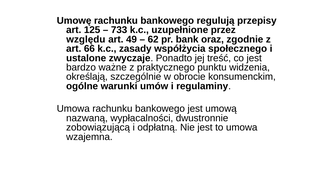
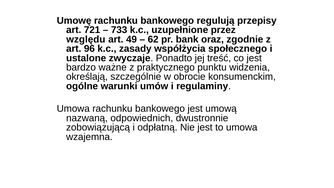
125: 125 -> 721
66: 66 -> 96
wypłacalności: wypłacalności -> odpowiednich
